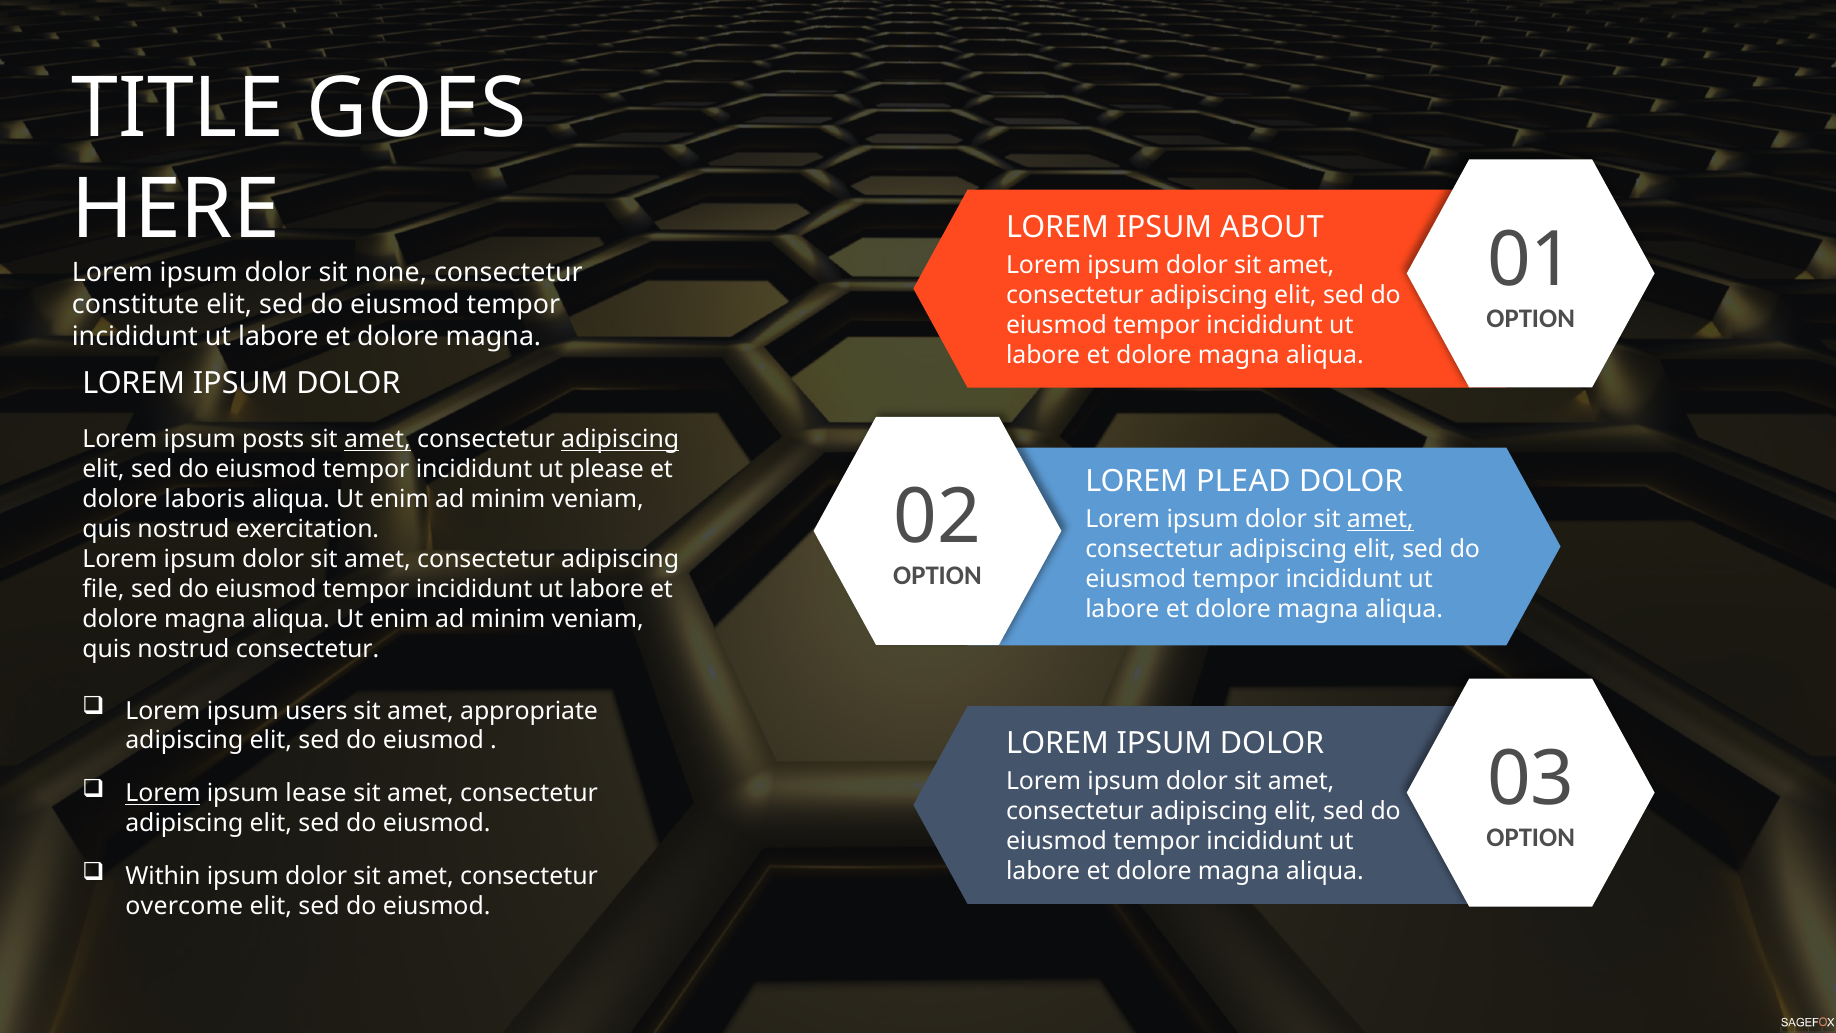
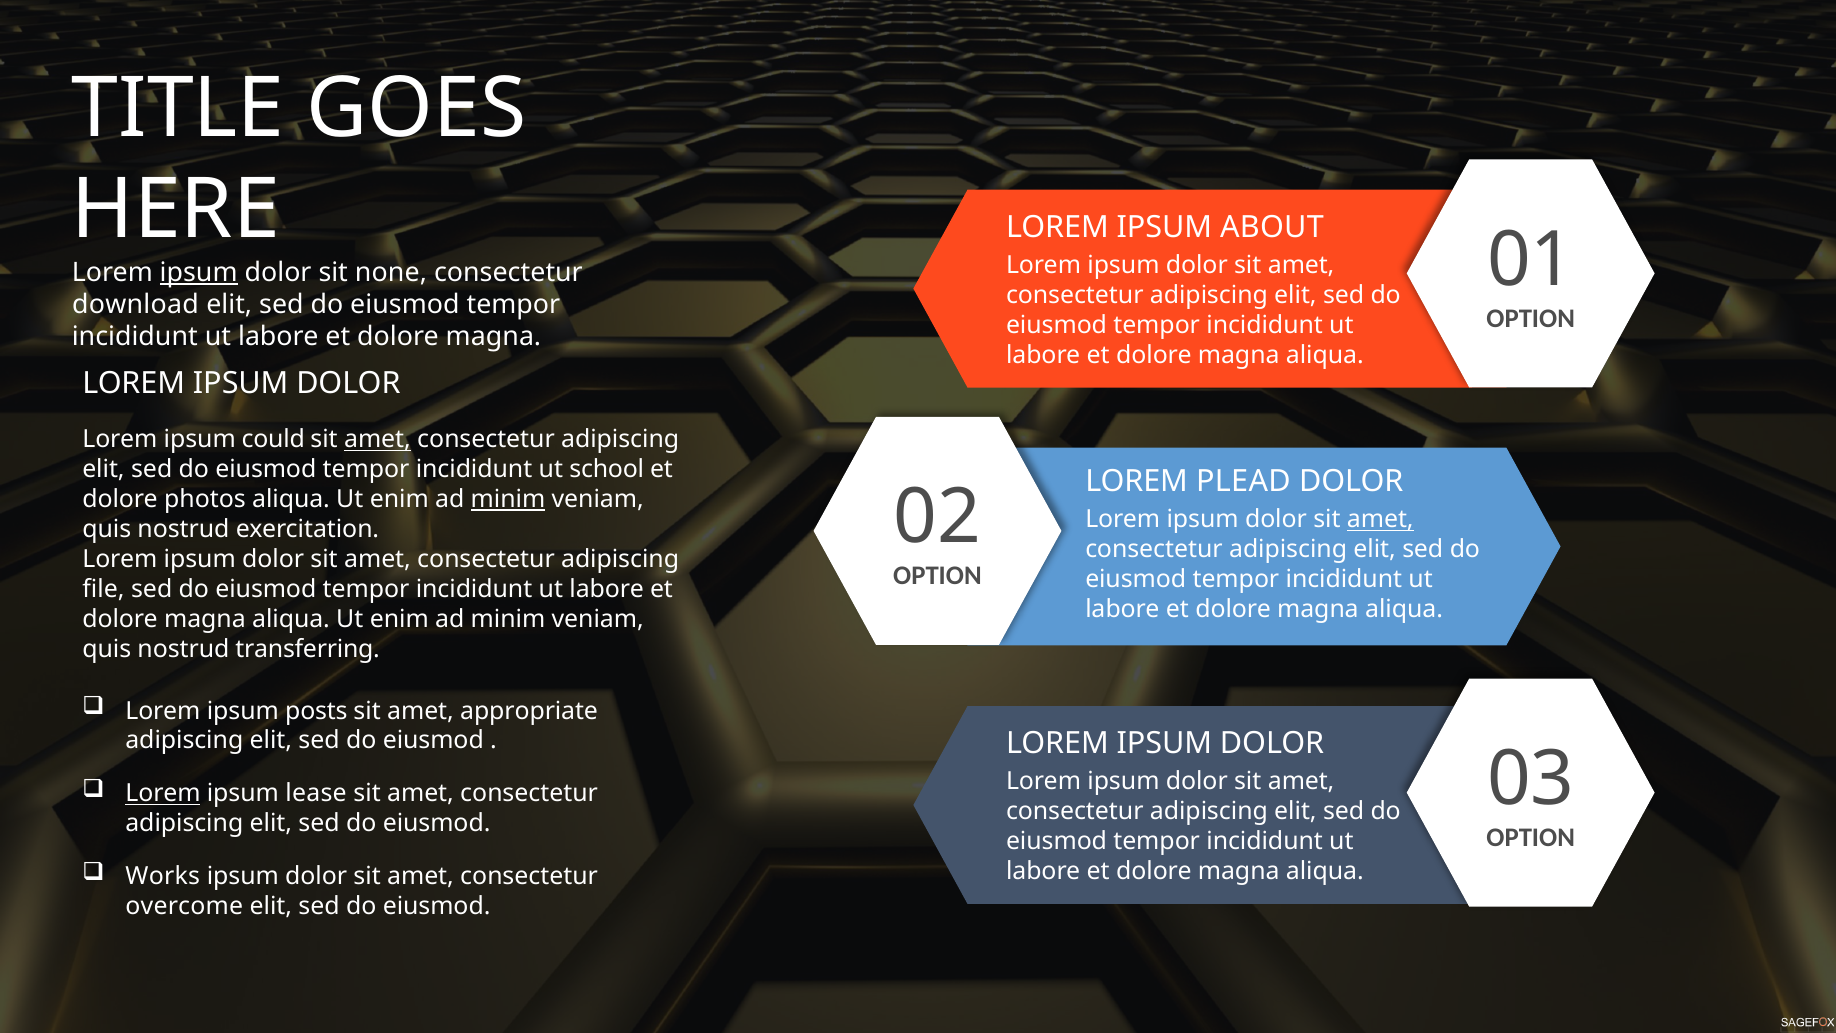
ipsum at (199, 273) underline: none -> present
constitute: constitute -> download
posts: posts -> could
adipiscing at (620, 440) underline: present -> none
please: please -> school
laboris: laboris -> photos
minim at (508, 499) underline: none -> present
nostrud consectetur: consectetur -> transferring
users: users -> posts
Within: Within -> Works
